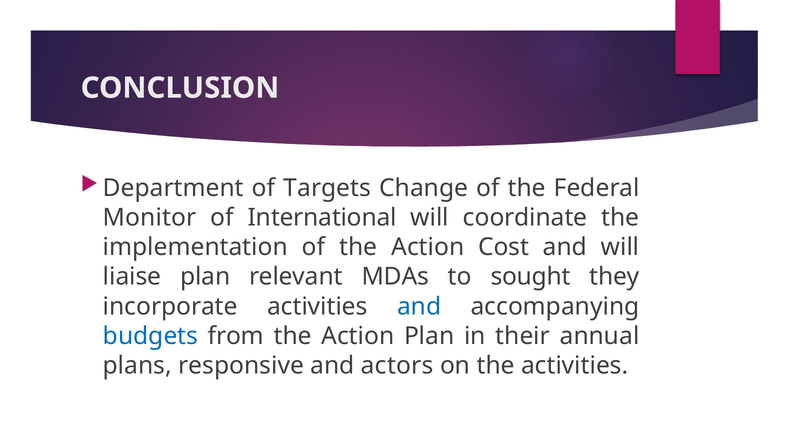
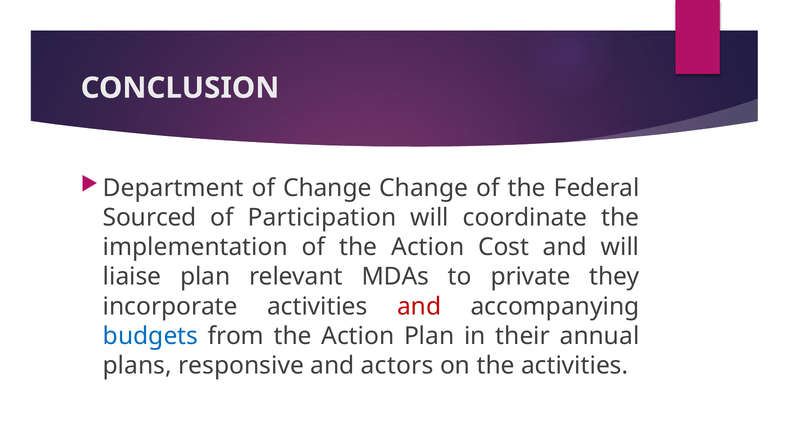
of Targets: Targets -> Change
Monitor: Monitor -> Sourced
International: International -> Participation
sought: sought -> private
and at (419, 306) colour: blue -> red
